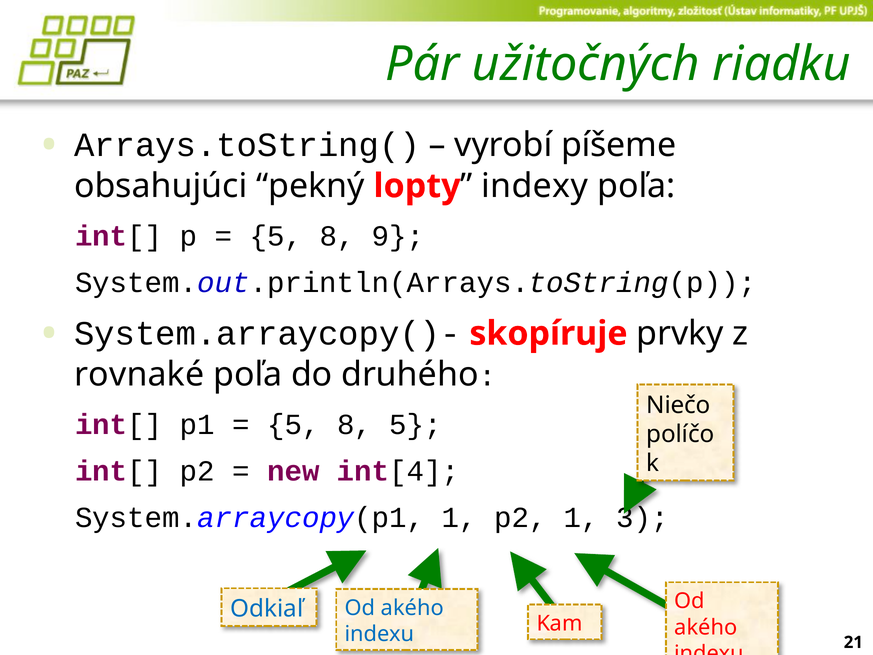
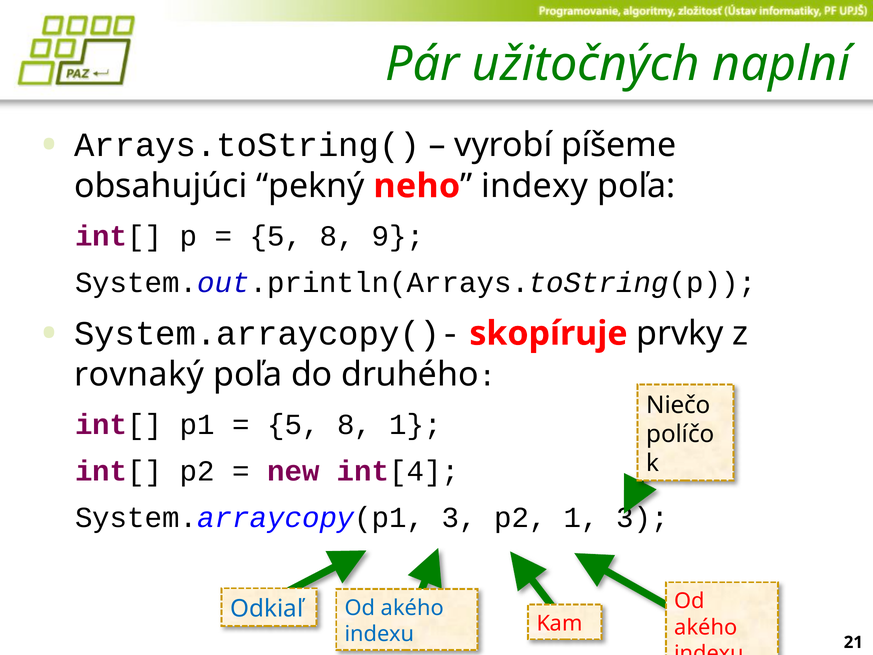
riadku: riadku -> naplní
lopty: lopty -> neho
rovnaké: rovnaké -> rovnaký
8 5: 5 -> 1
System.arraycopy(p1 1: 1 -> 3
